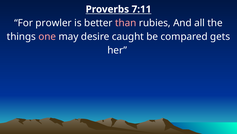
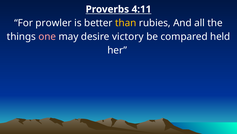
7:11: 7:11 -> 4:11
than colour: pink -> yellow
caught: caught -> victory
gets: gets -> held
